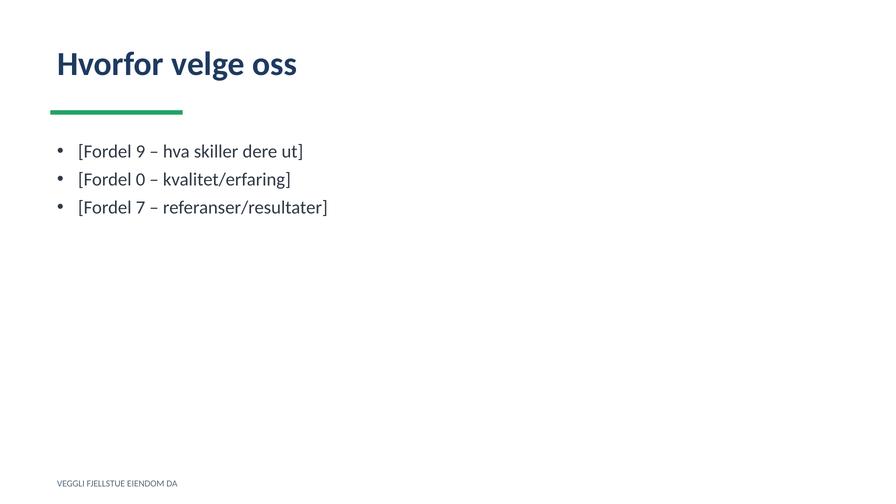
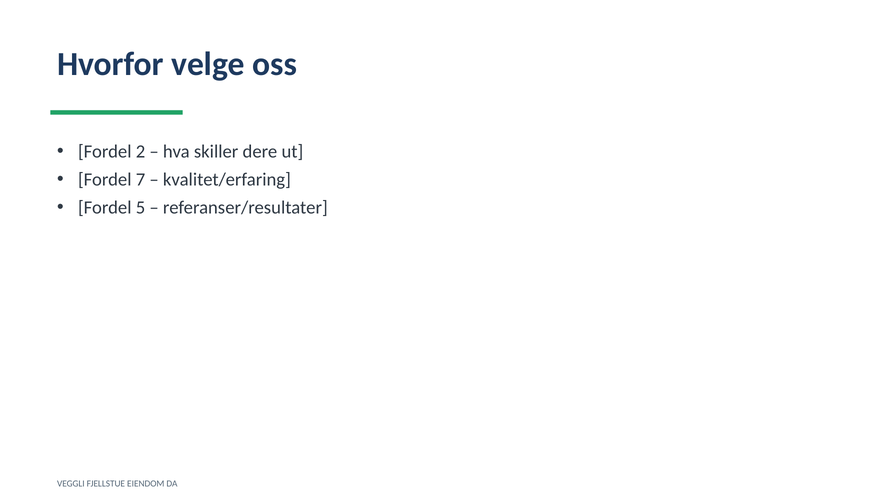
9: 9 -> 2
0: 0 -> 7
7: 7 -> 5
